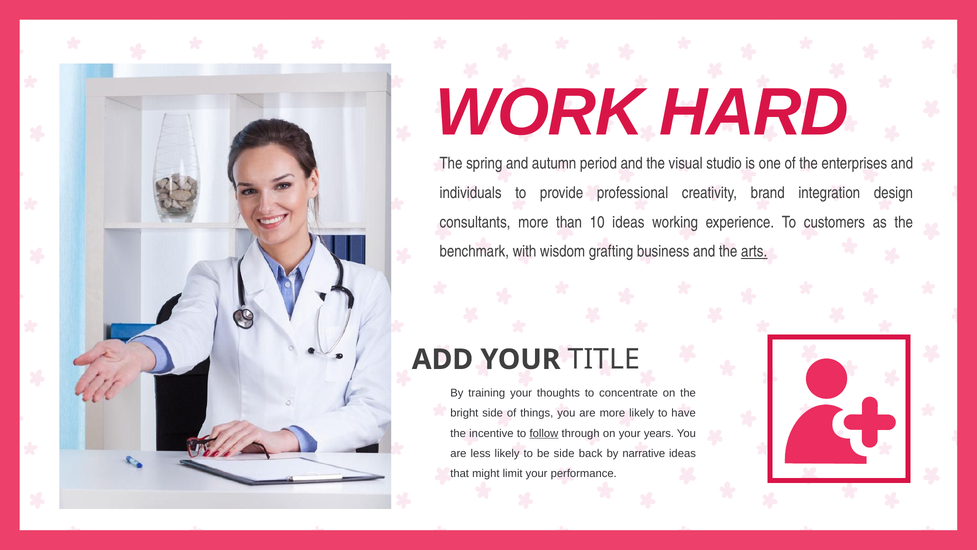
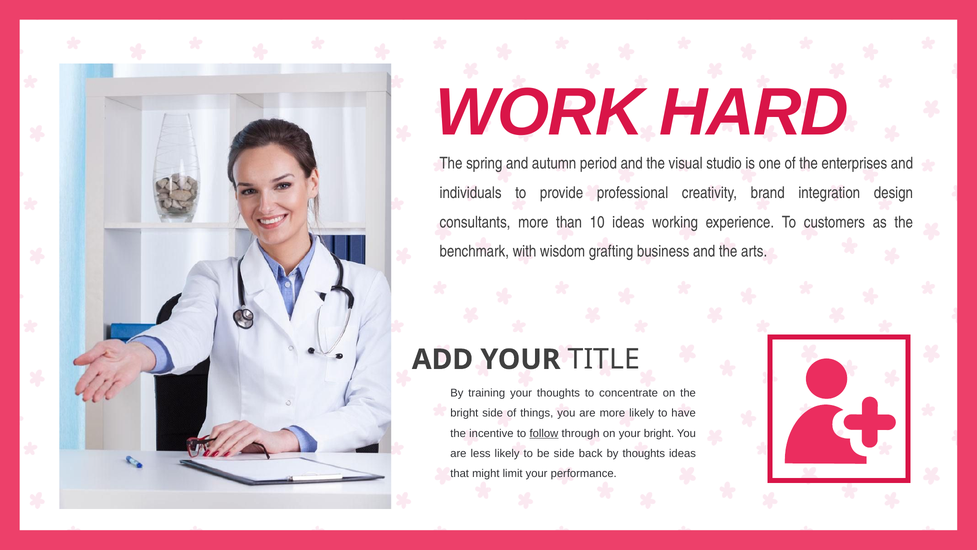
arts underline: present -> none
your years: years -> bright
by narrative: narrative -> thoughts
